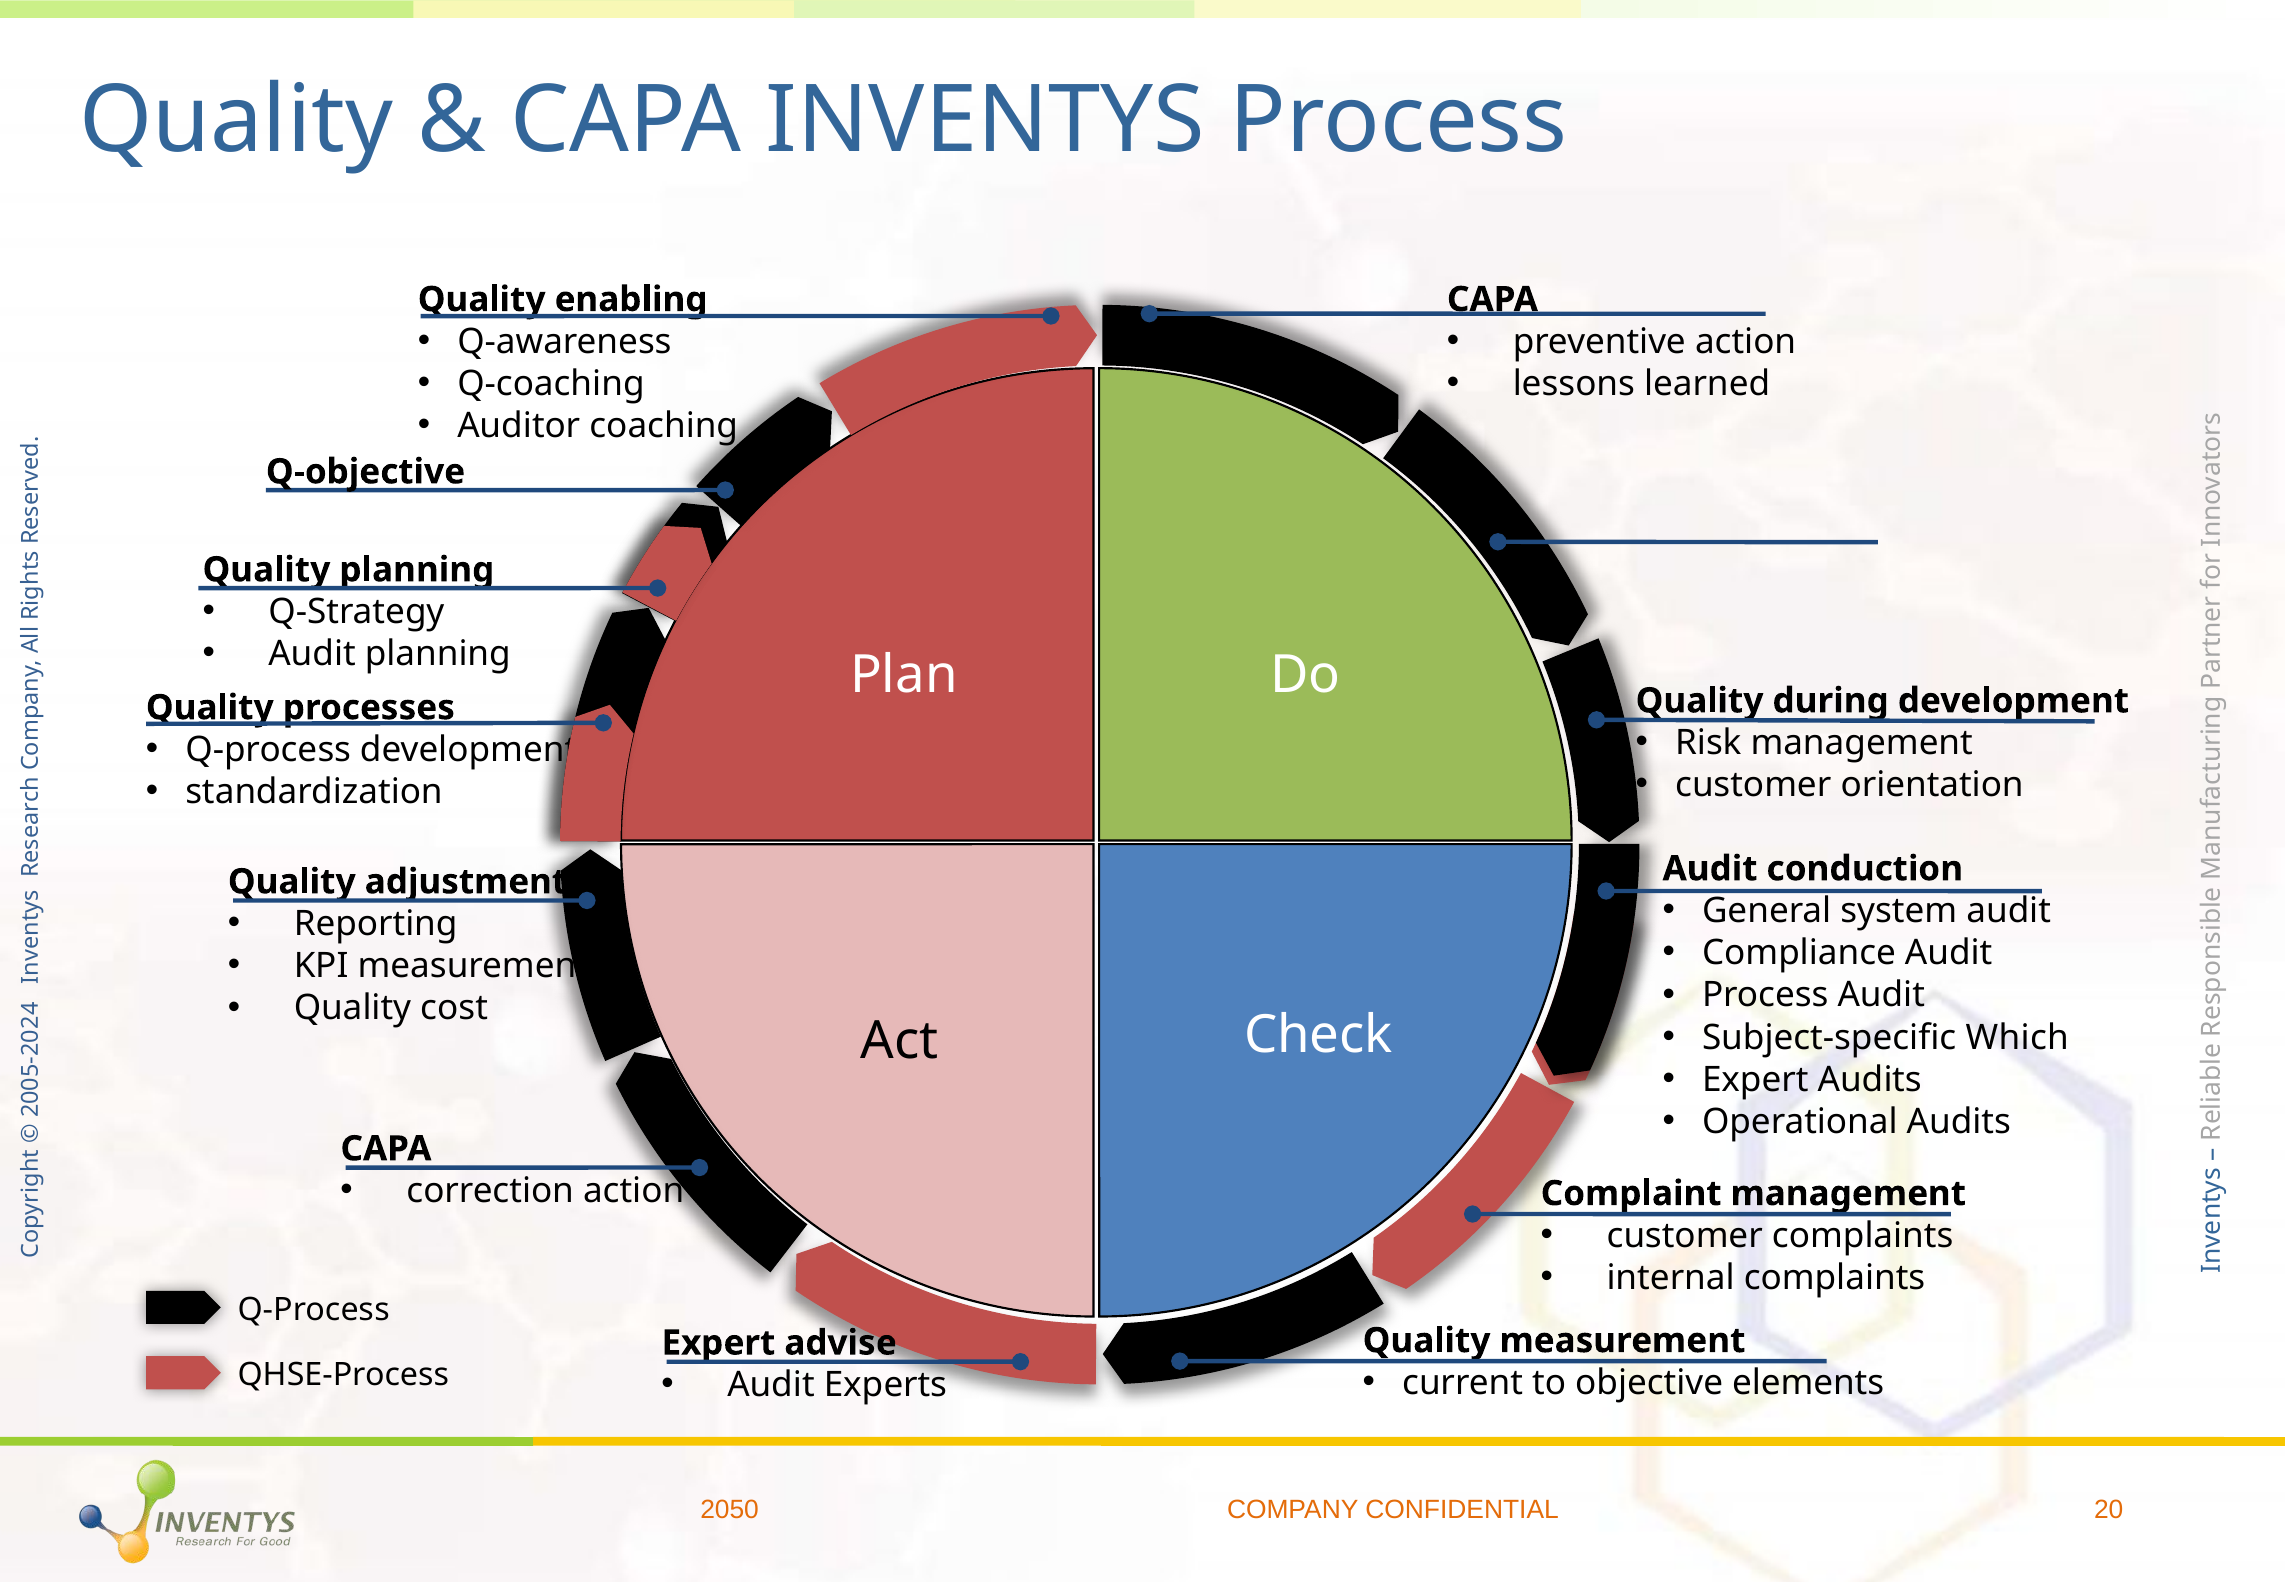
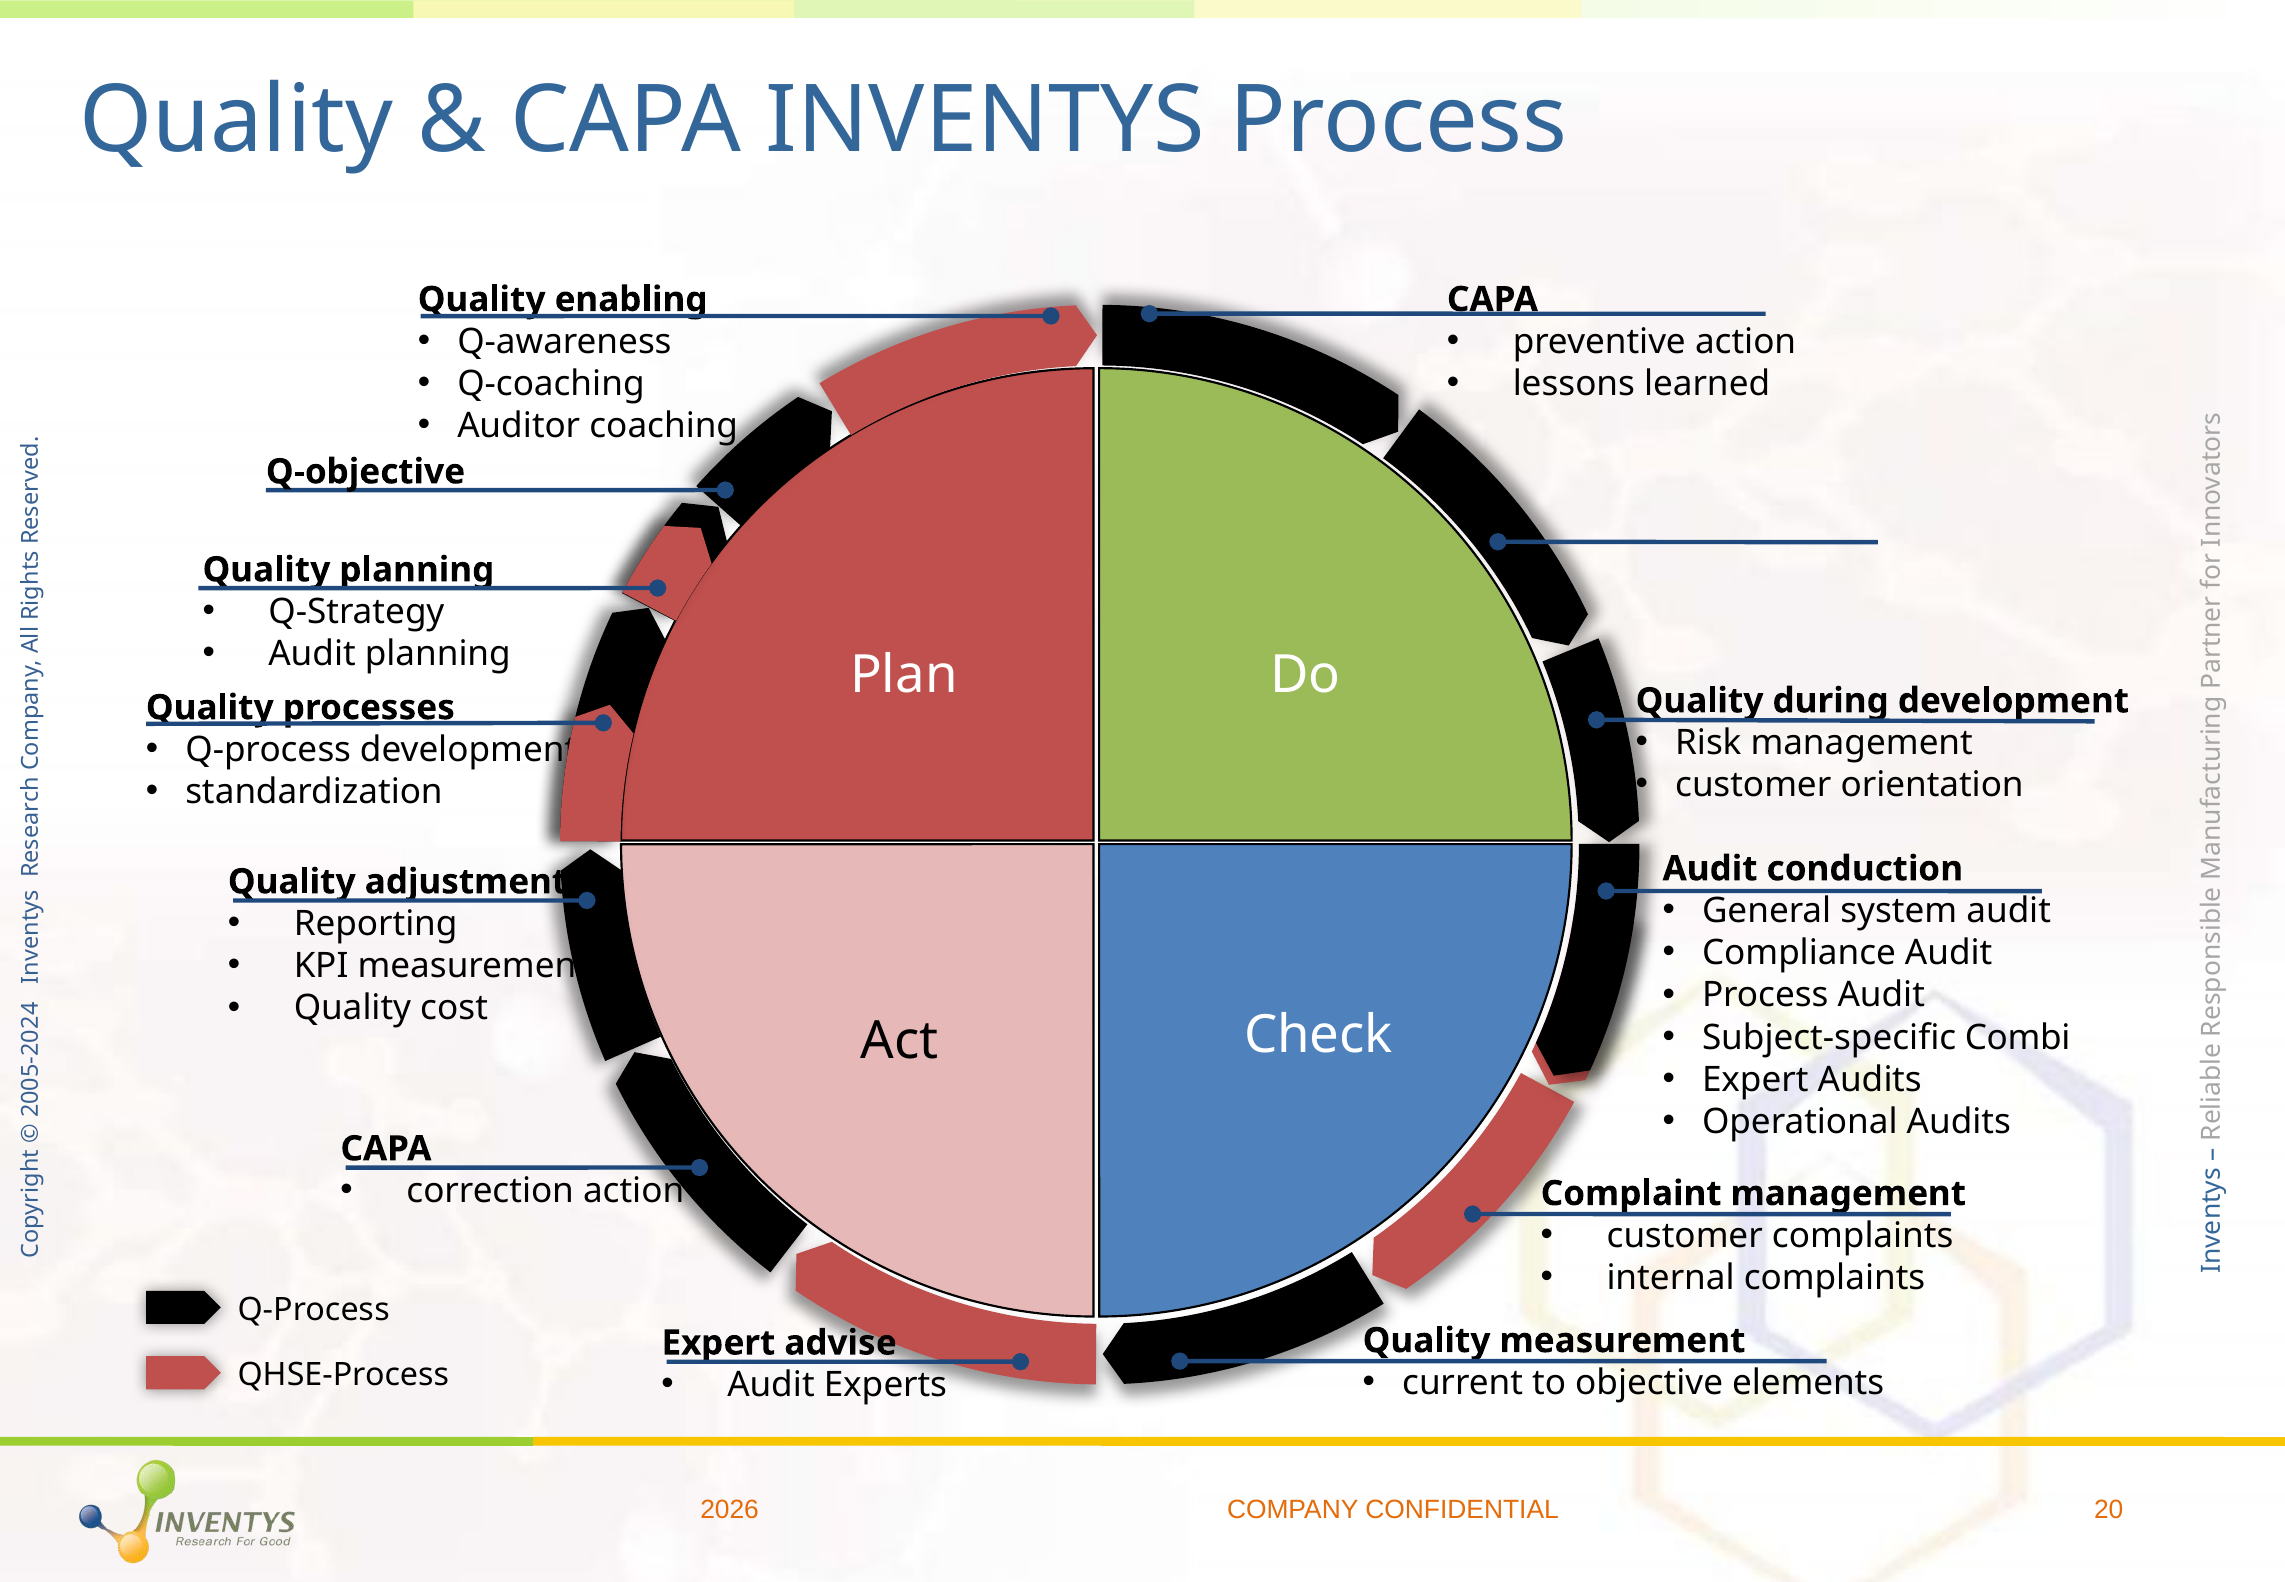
Which: Which -> Combi
2050: 2050 -> 2026
